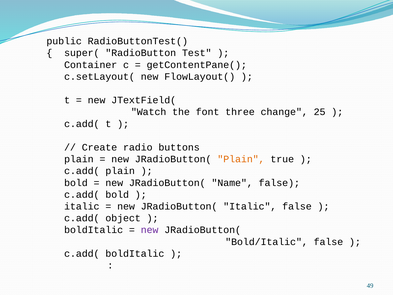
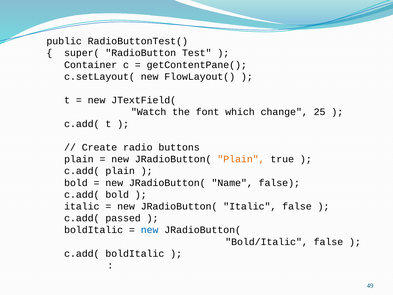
three: three -> which
object: object -> passed
new at (150, 230) colour: purple -> blue
